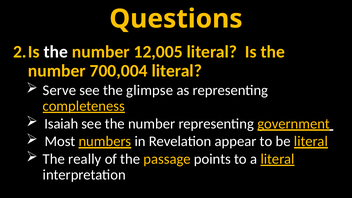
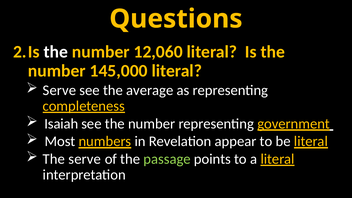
12,005: 12,005 -> 12,060
700,004: 700,004 -> 145,000
glimpse: glimpse -> average
The really: really -> serve
passage colour: yellow -> light green
